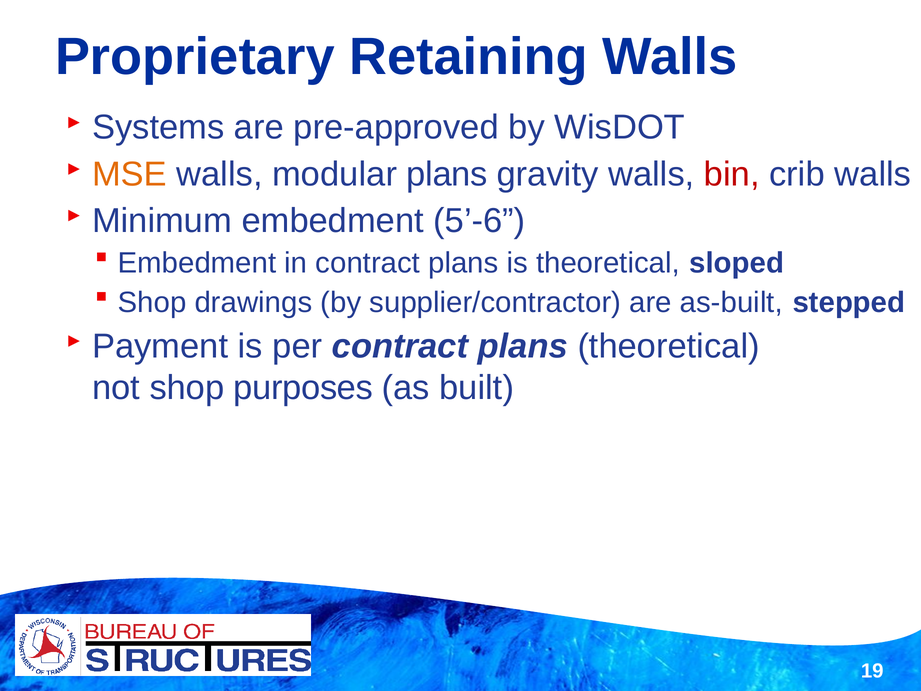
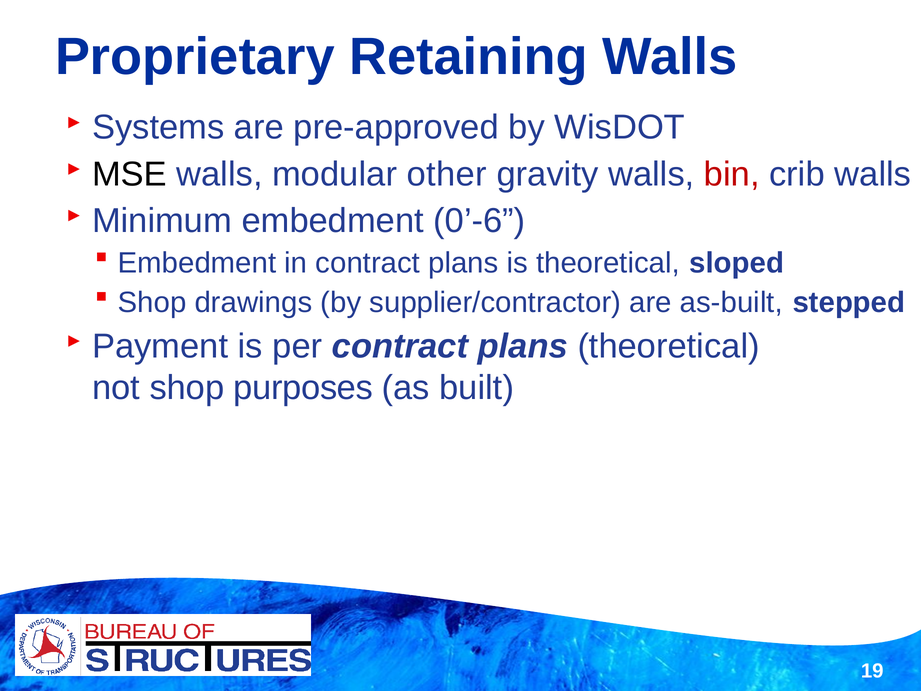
MSE colour: orange -> black
modular plans: plans -> other
5’-6: 5’-6 -> 0’-6
